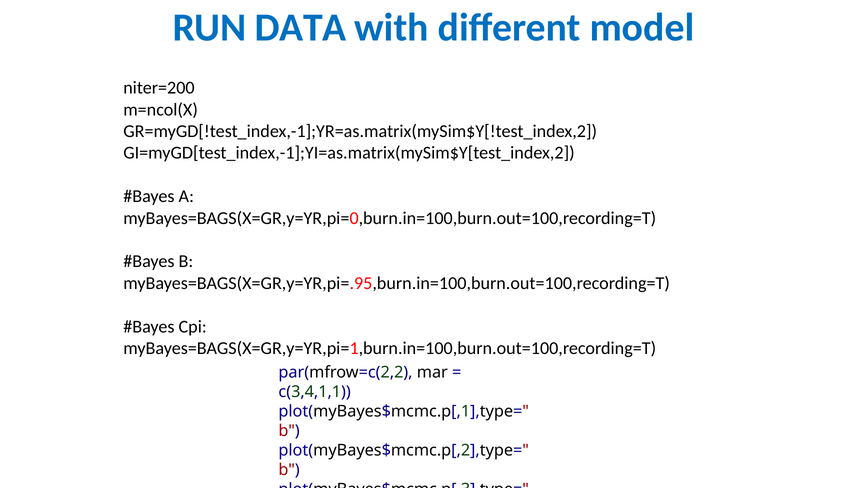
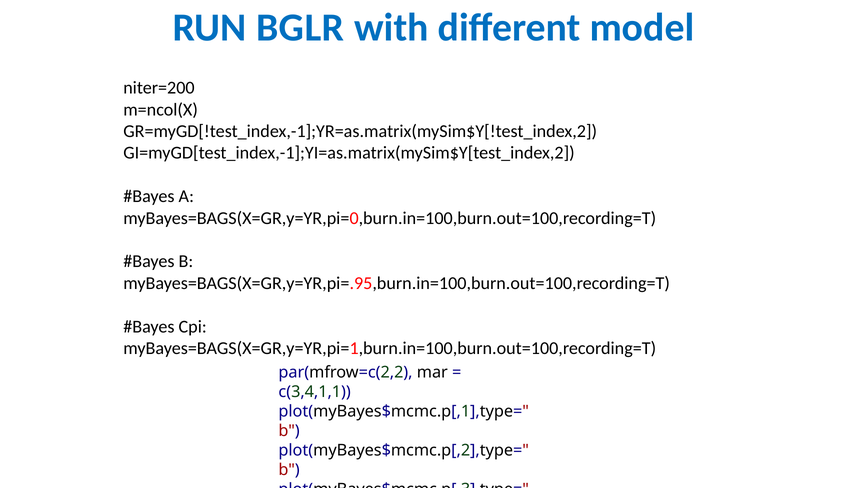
DATA: DATA -> BGLR
